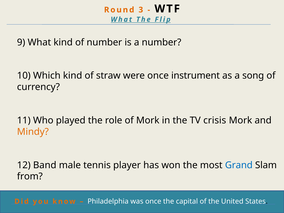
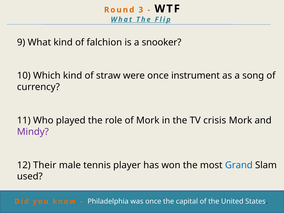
of number: number -> falchion
a number: number -> snooker
Mindy colour: orange -> purple
Band: Band -> Their
from: from -> used
